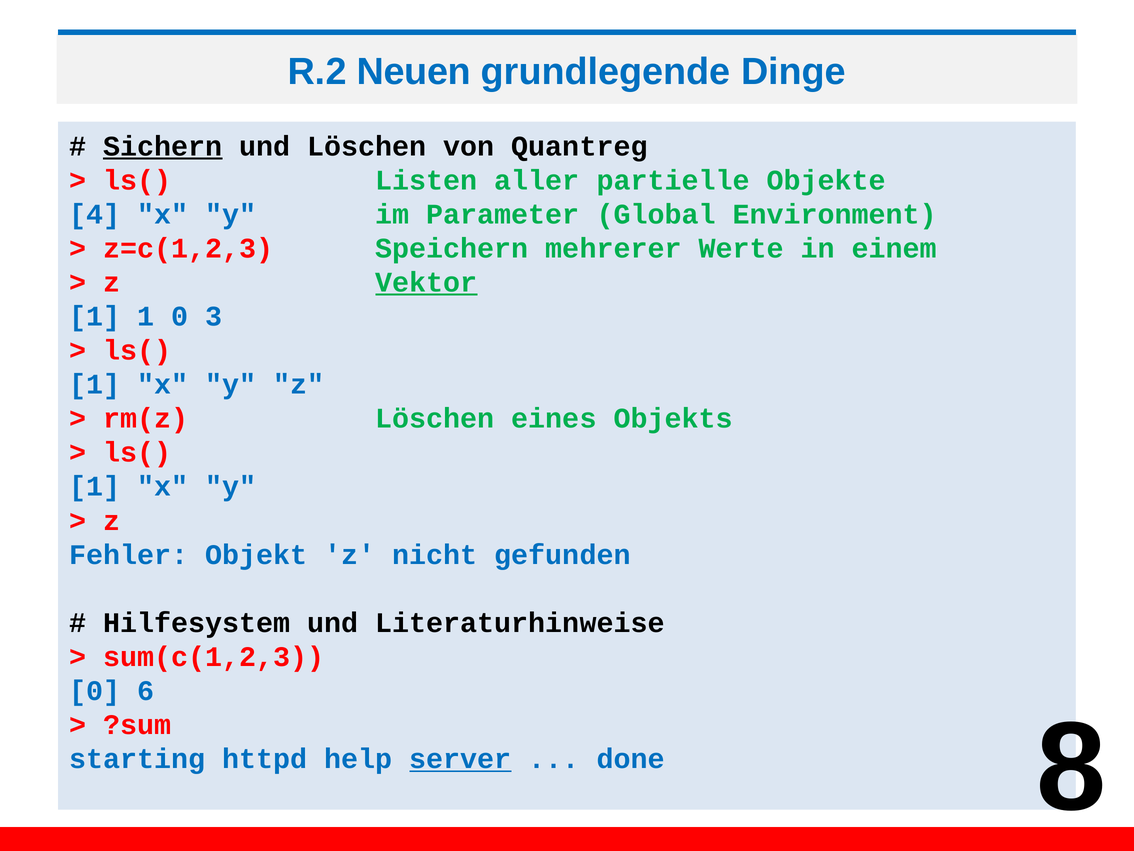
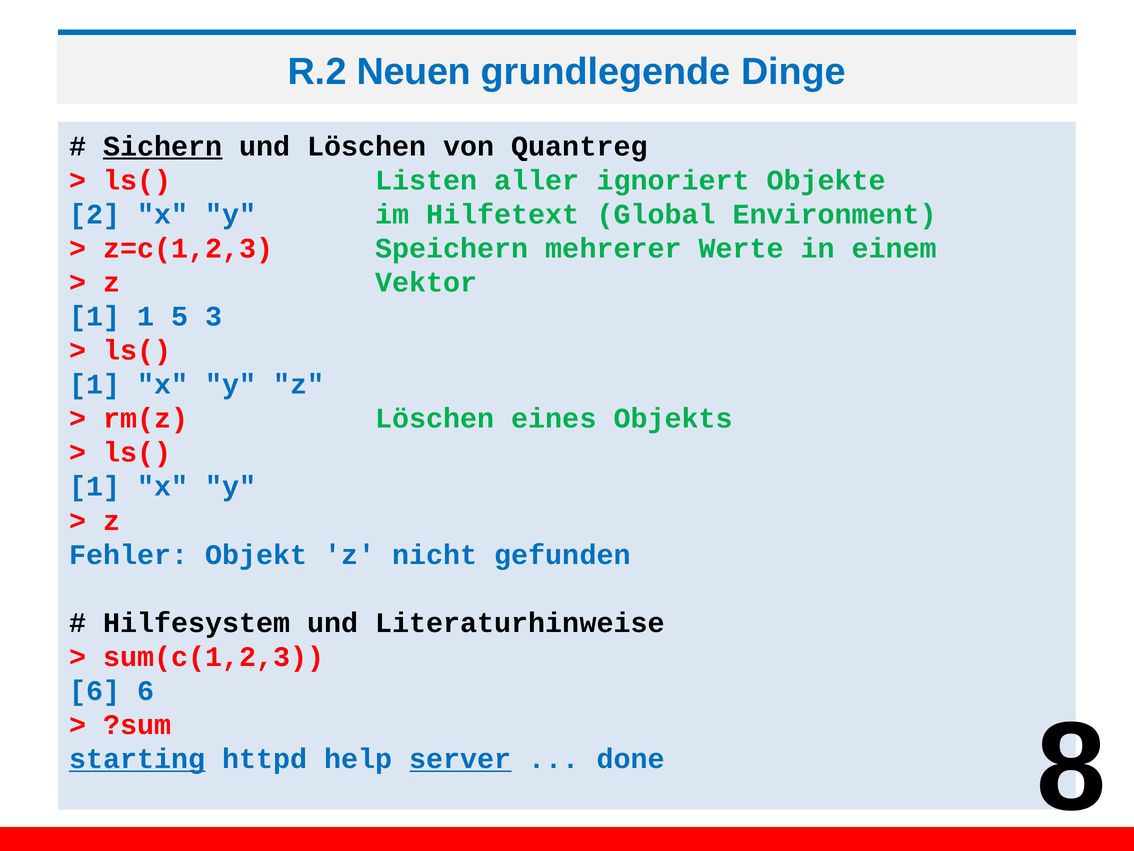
partielle: partielle -> ignoriert
4: 4 -> 2
Parameter: Parameter -> Hilfetext
Vektor underline: present -> none
1 0: 0 -> 5
0 at (95, 690): 0 -> 6
starting underline: none -> present
